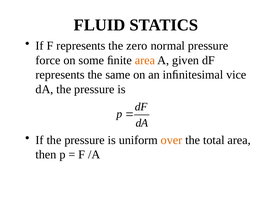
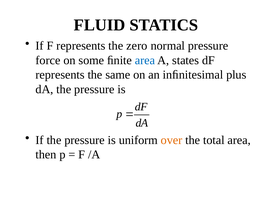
area at (145, 60) colour: orange -> blue
given: given -> states
vice: vice -> plus
